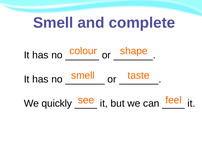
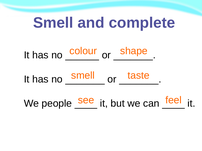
quickly: quickly -> people
